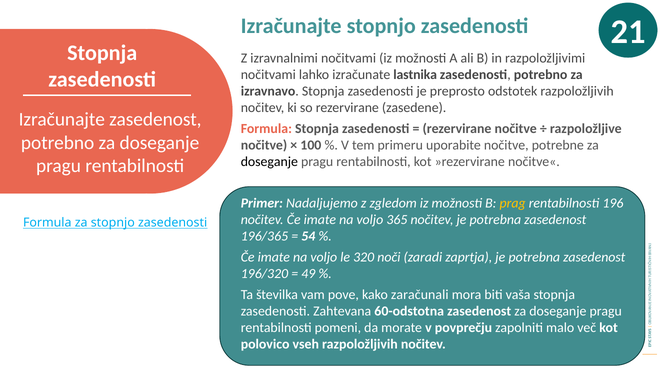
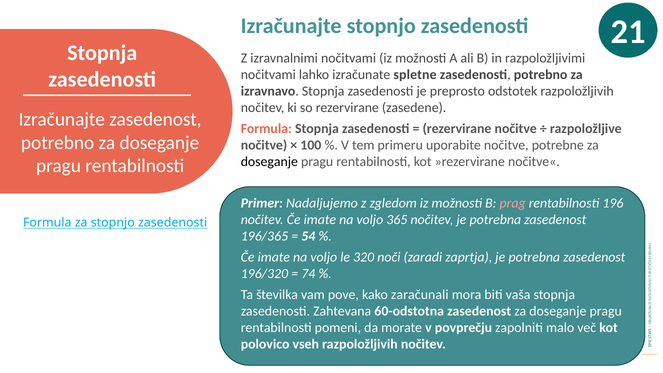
lastnika: lastnika -> spletne
prag colour: yellow -> pink
49: 49 -> 74
